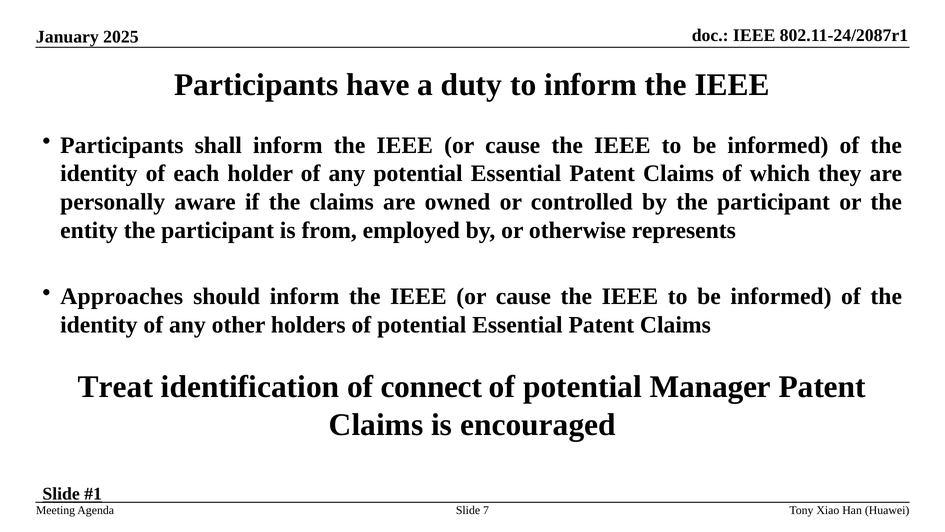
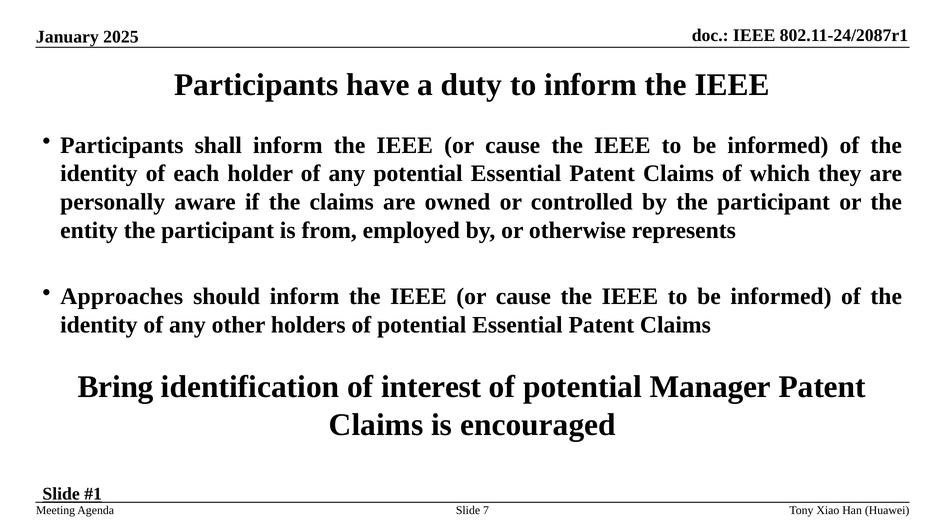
Treat: Treat -> Bring
connect: connect -> interest
